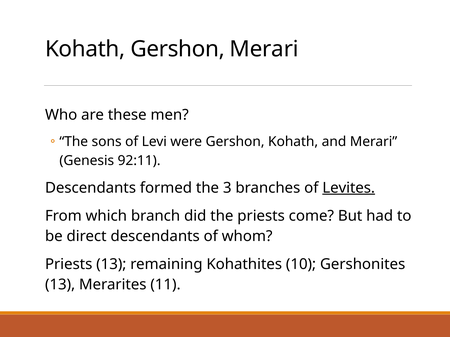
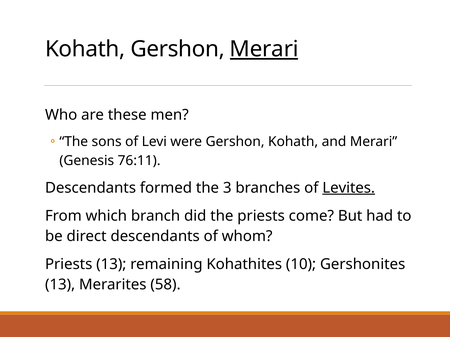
Merari at (264, 49) underline: none -> present
92:11: 92:11 -> 76:11
11: 11 -> 58
